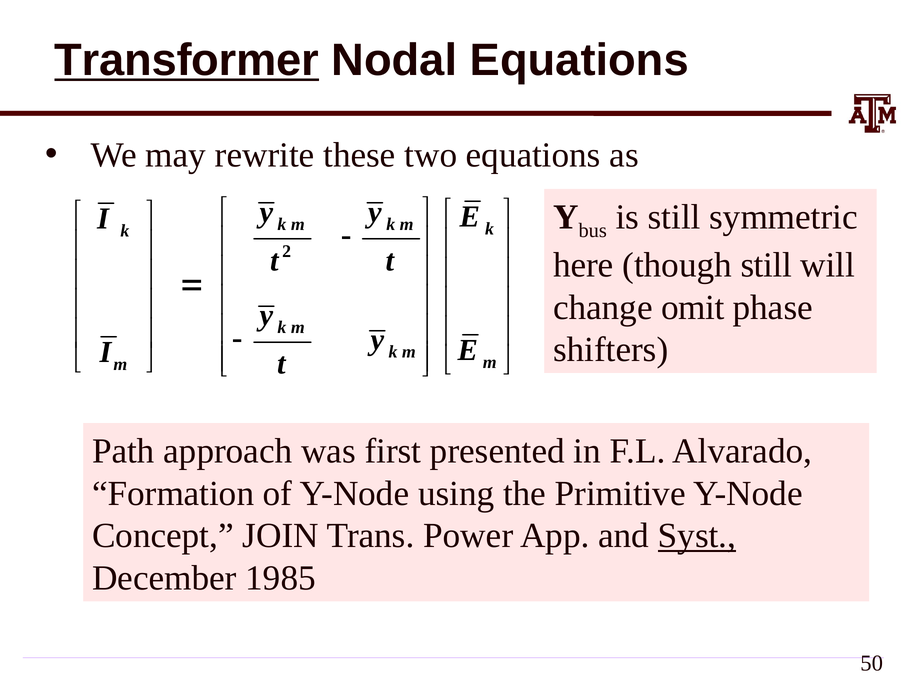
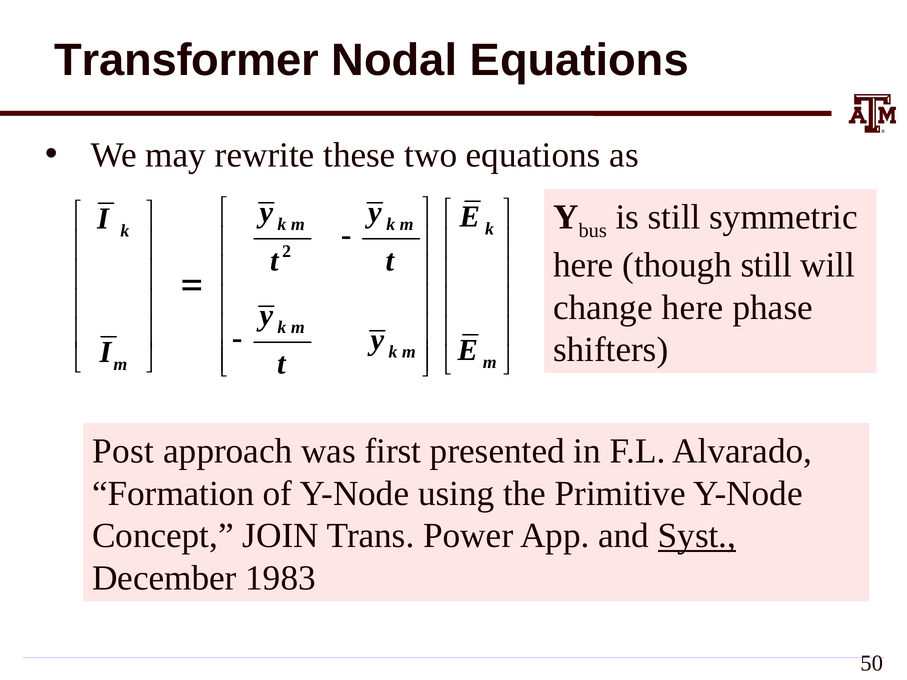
Transformer underline: present -> none
change omit: omit -> here
Path: Path -> Post
1985: 1985 -> 1983
